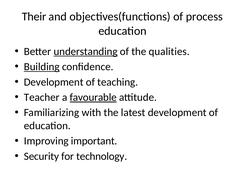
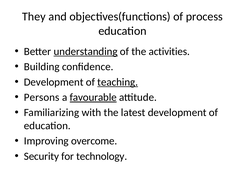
Their: Their -> They
qualities: qualities -> activities
Building underline: present -> none
teaching underline: none -> present
Teacher: Teacher -> Persons
important: important -> overcome
